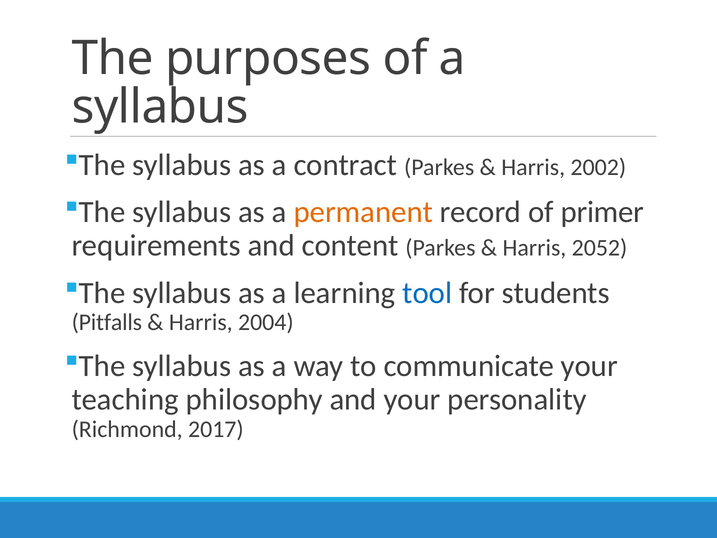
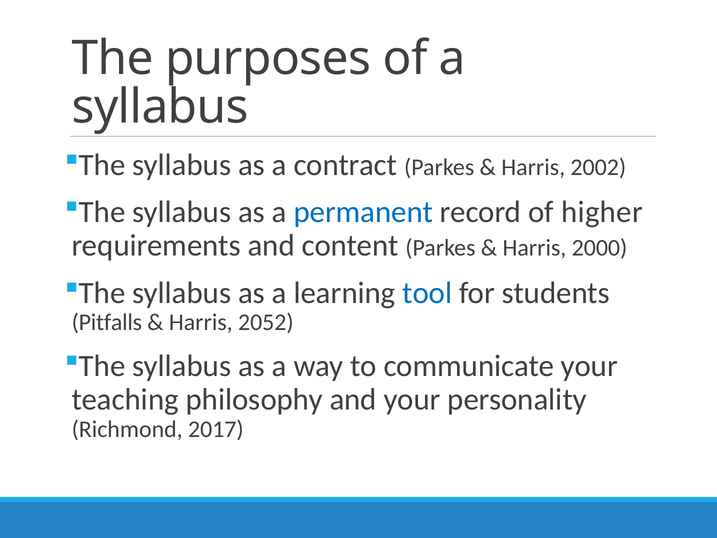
permanent colour: orange -> blue
primer: primer -> higher
2052: 2052 -> 2000
2004: 2004 -> 2052
